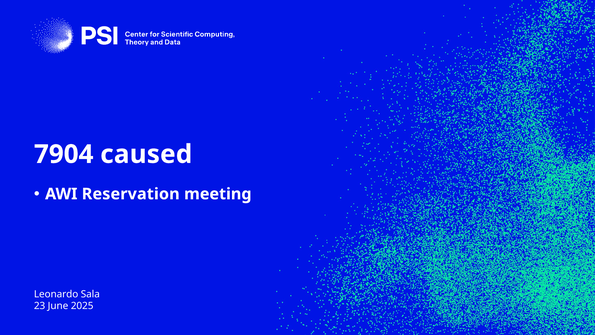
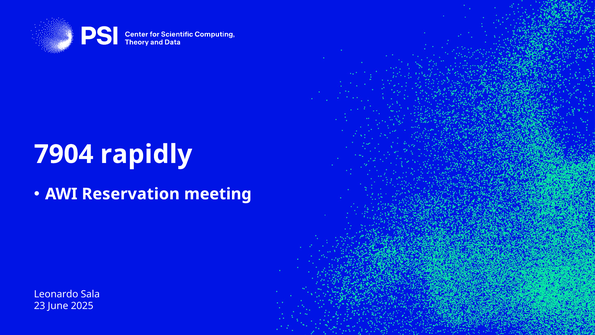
caused: caused -> rapidly
